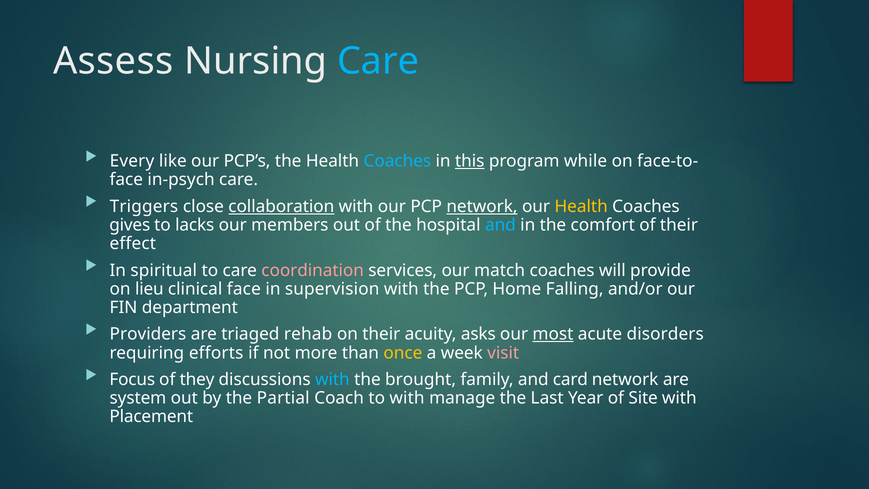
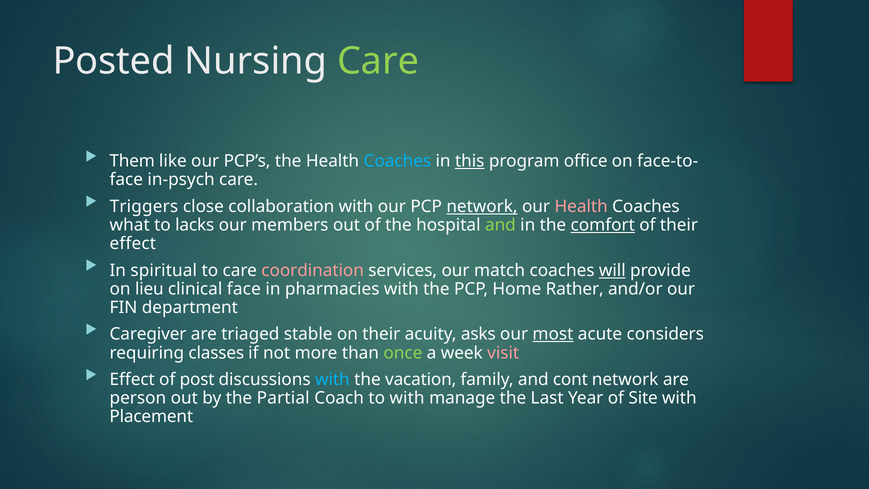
Assess: Assess -> Posted
Care at (378, 61) colour: light blue -> light green
Every: Every -> Them
while: while -> office
collaboration underline: present -> none
Health at (581, 206) colour: yellow -> pink
gives: gives -> what
and at (500, 225) colour: light blue -> light green
comfort underline: none -> present
will underline: none -> present
supervision: supervision -> pharmacies
Falling: Falling -> Rather
Providers: Providers -> Caregiver
rehab: rehab -> stable
disorders: disorders -> considers
efforts: efforts -> classes
once colour: yellow -> light green
Focus at (132, 379): Focus -> Effect
they: they -> post
brought: brought -> vacation
card: card -> cont
system: system -> person
